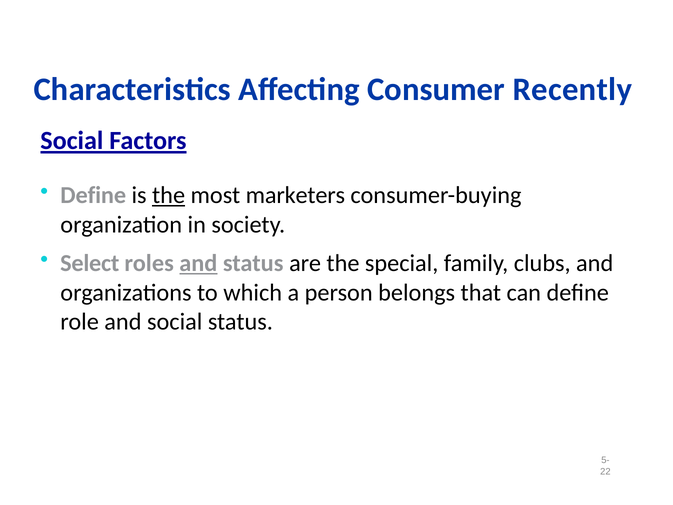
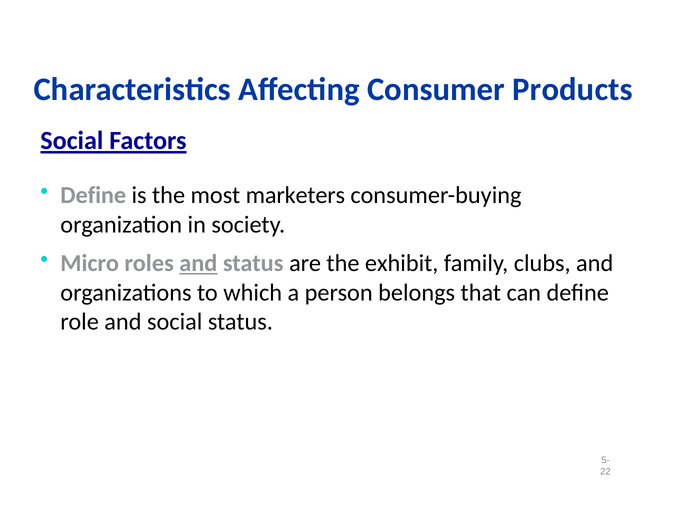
Recently: Recently -> Products
the at (169, 195) underline: present -> none
Select: Select -> Micro
special: special -> exhibit
